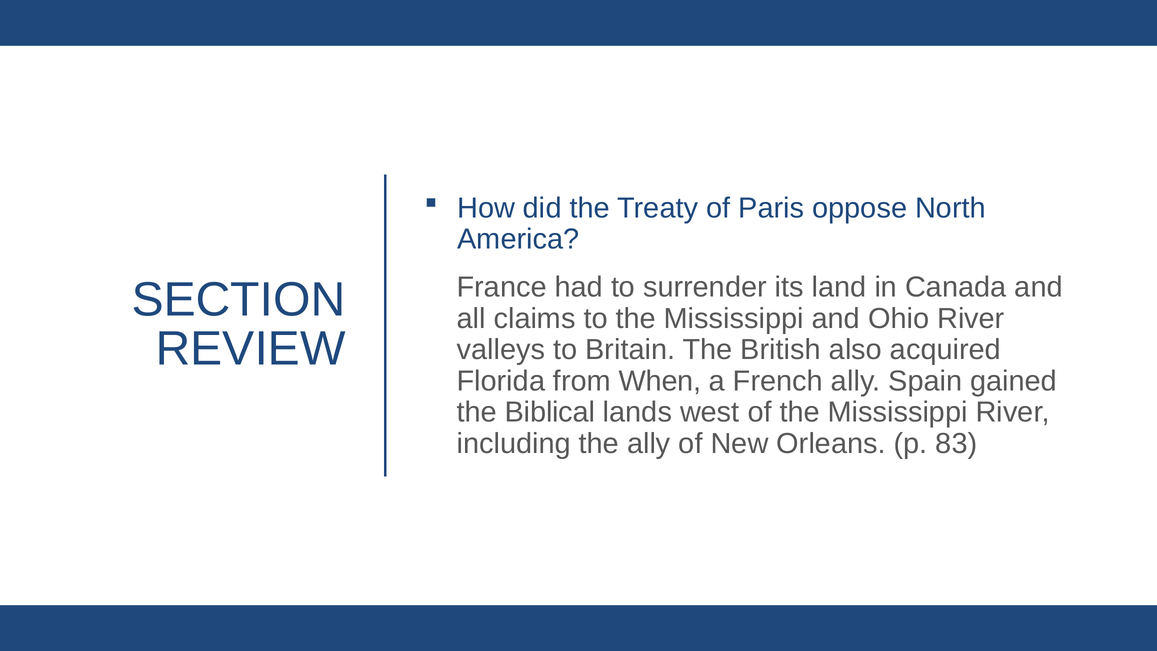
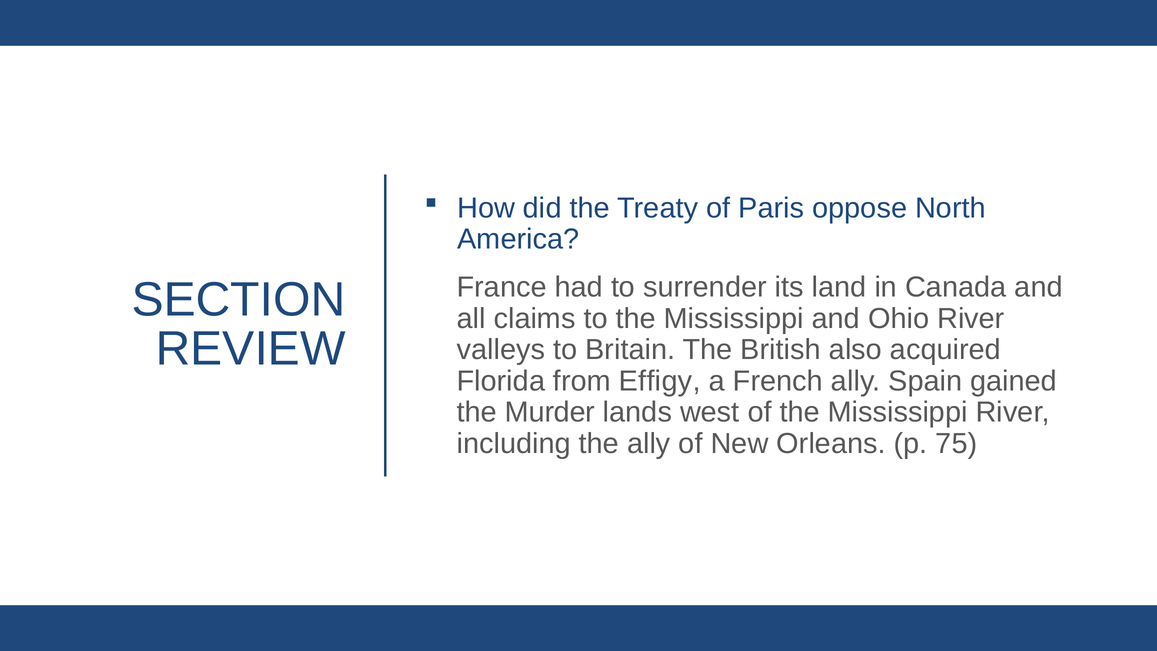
When: When -> Effigy
Biblical: Biblical -> Murder
83: 83 -> 75
